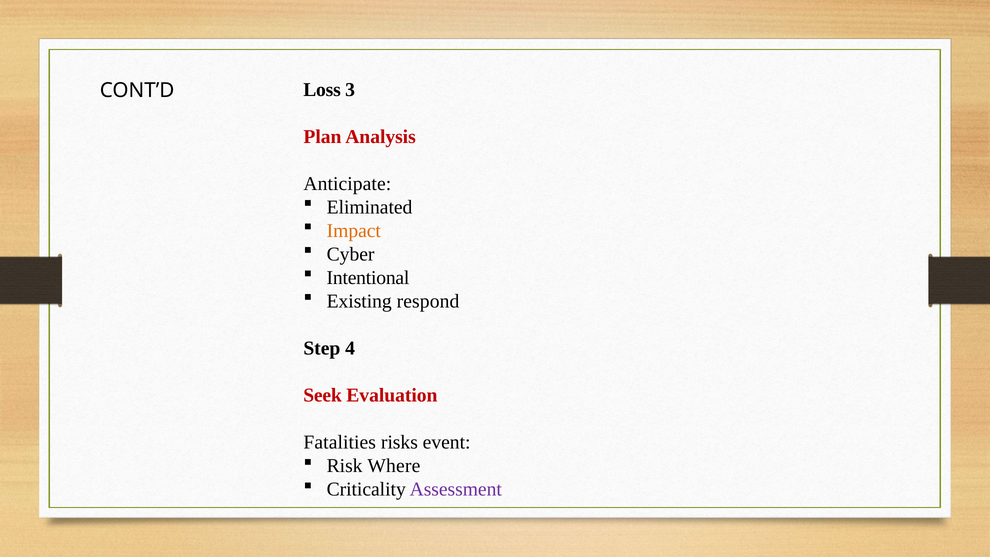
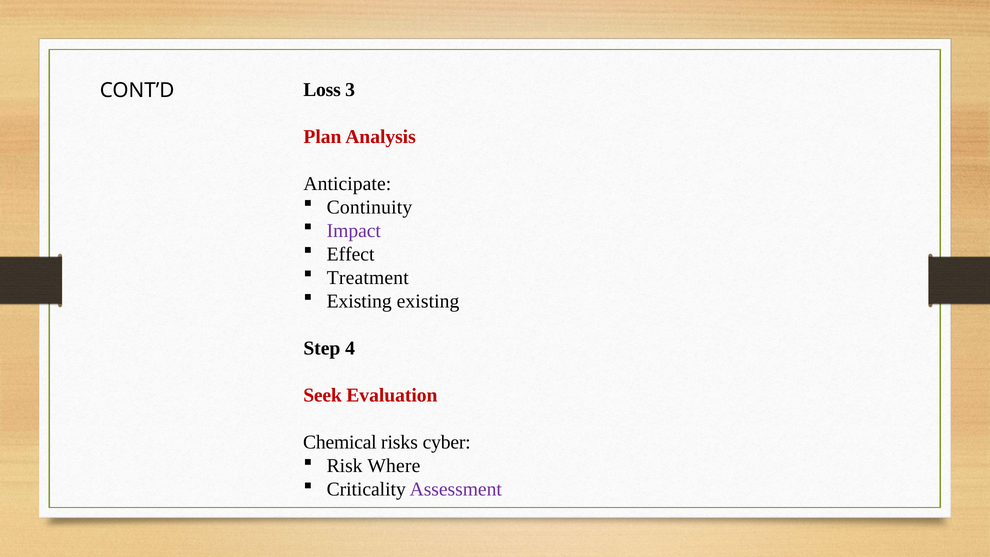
Eliminated: Eliminated -> Continuity
Impact colour: orange -> purple
Cyber: Cyber -> Effect
Intentional: Intentional -> Treatment
Existing respond: respond -> existing
Fatalities: Fatalities -> Chemical
event: event -> cyber
